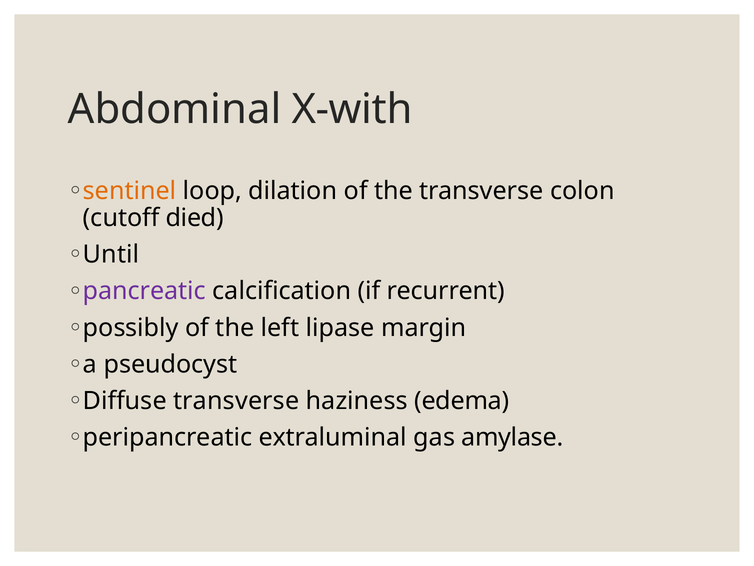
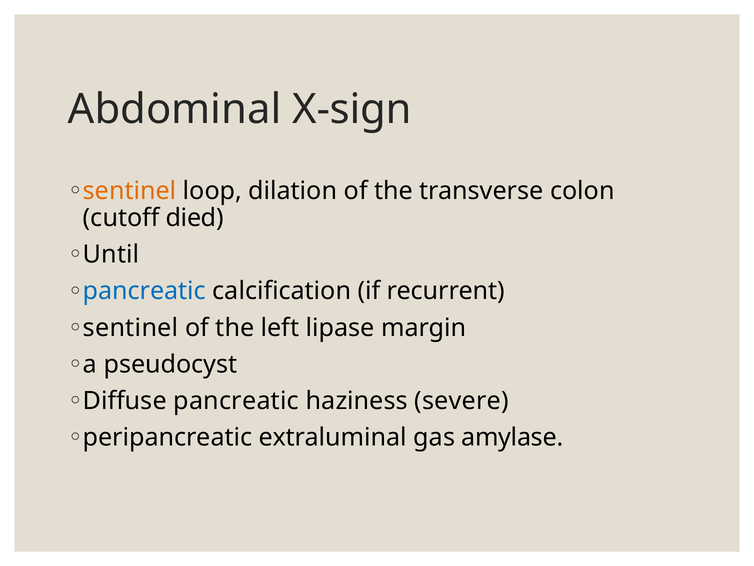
X-with: X-with -> X-sign
pancreatic at (144, 291) colour: purple -> blue
possibly at (131, 327): possibly -> sentinel
Diffuse transverse: transverse -> pancreatic
edema: edema -> severe
